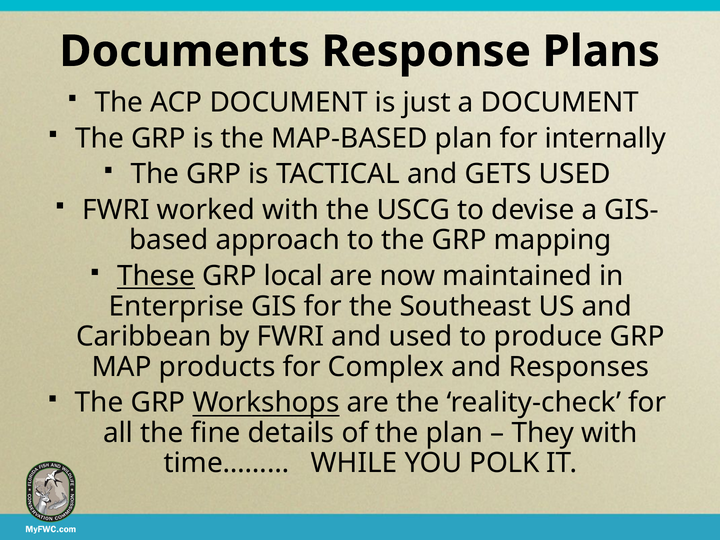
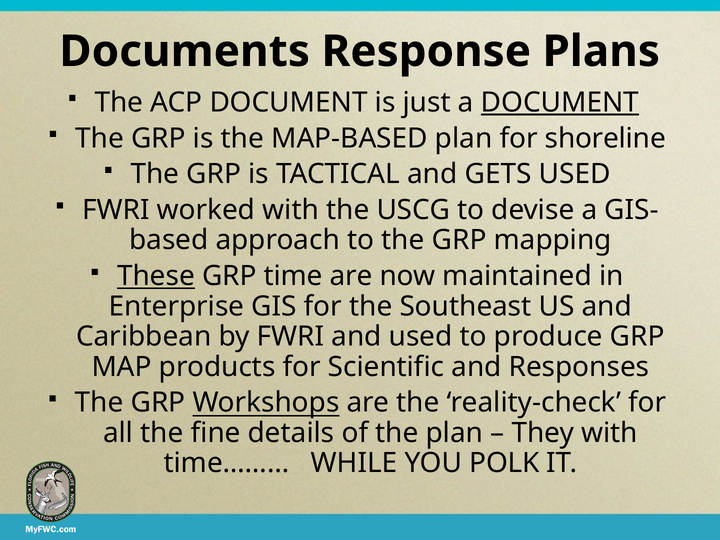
DOCUMENT at (560, 102) underline: none -> present
internally: internally -> shoreline
local: local -> time
Complex: Complex -> Scientific
